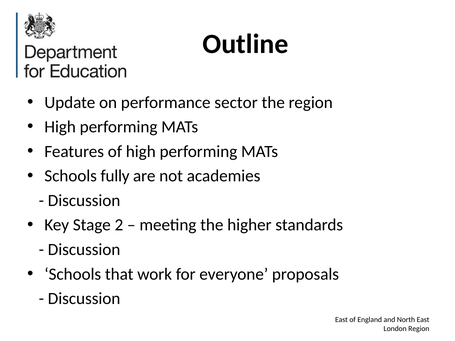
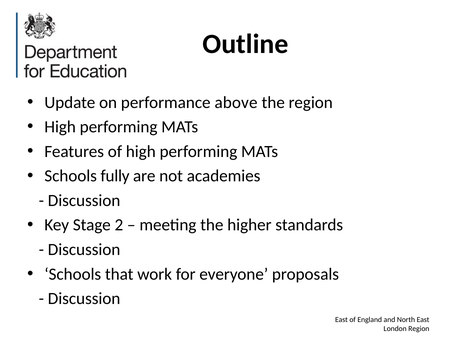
sector: sector -> above
